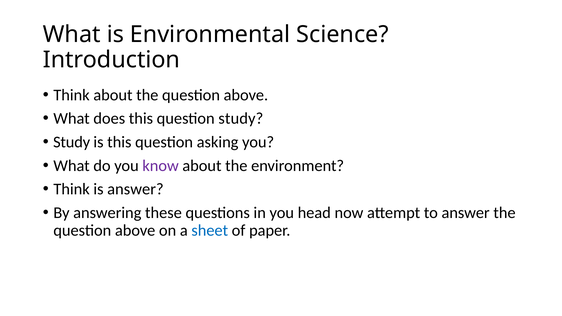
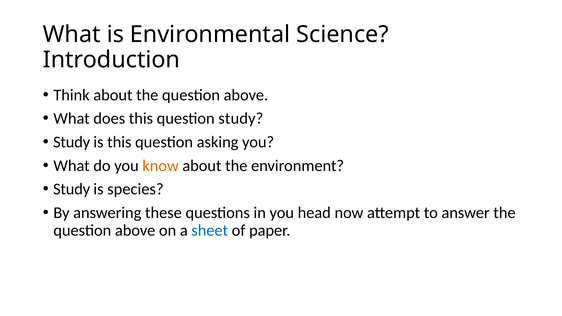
know colour: purple -> orange
Think at (72, 189): Think -> Study
is answer: answer -> species
